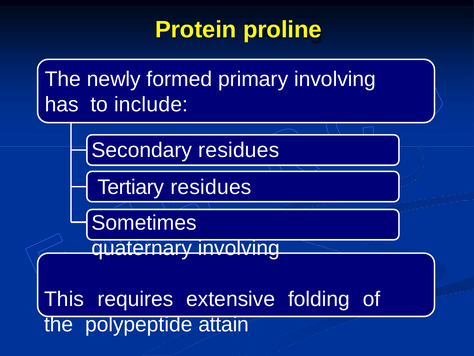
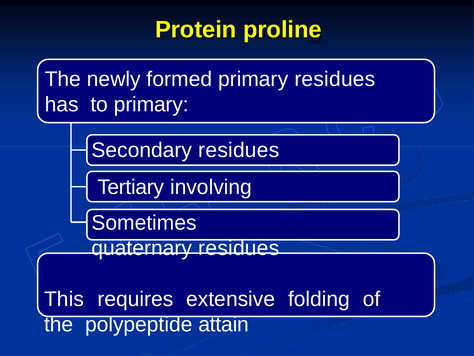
primary involving: involving -> residues
to include: include -> primary
Tertiary residues: residues -> involving
quaternary involving: involving -> residues
